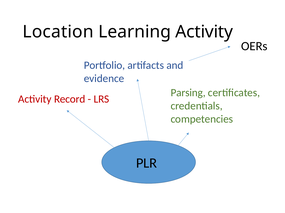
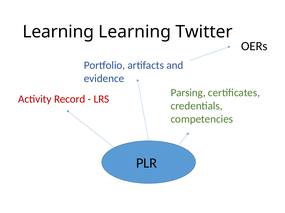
Location at (58, 32): Location -> Learning
Learning Activity: Activity -> Twitter
